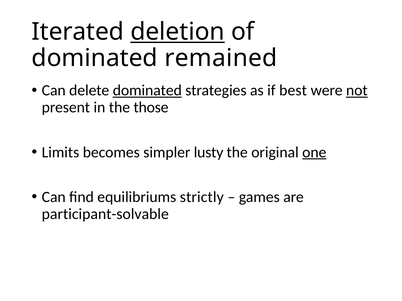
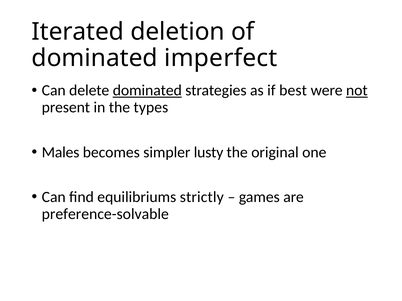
deletion underline: present -> none
remained: remained -> imperfect
those: those -> types
Limits: Limits -> Males
one underline: present -> none
participant-solvable: participant-solvable -> preference-solvable
